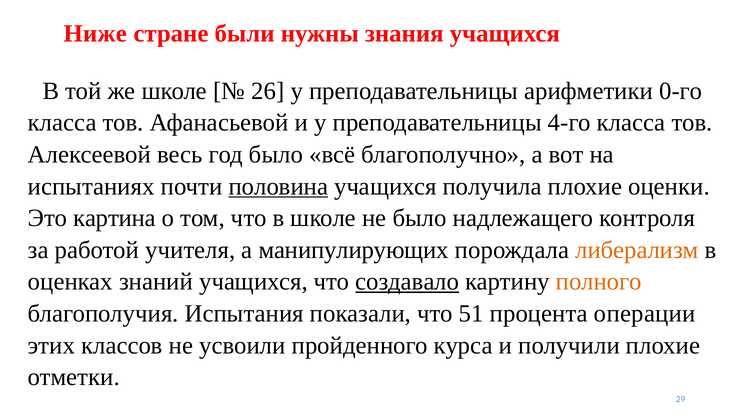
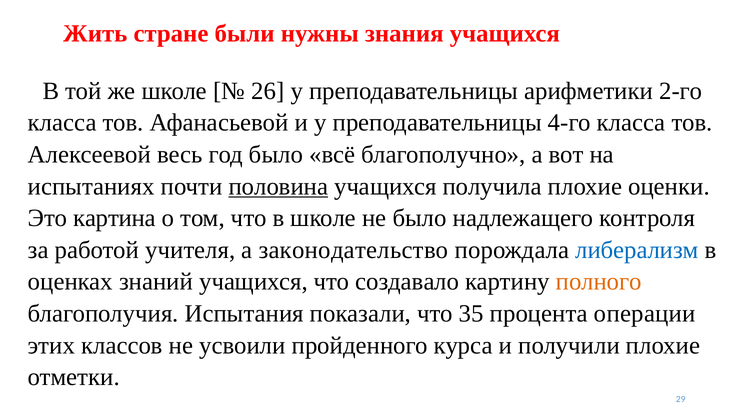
Ниже: Ниже -> Жить
0-го: 0-го -> 2-го
манипулирующих: манипулирующих -> законодательство
либерализм colour: orange -> blue
создавало underline: present -> none
51: 51 -> 35
